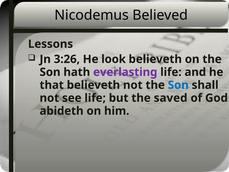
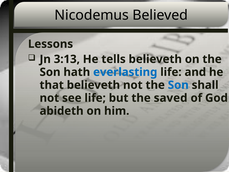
3:26: 3:26 -> 3:13
look: look -> tells
everlasting colour: purple -> blue
